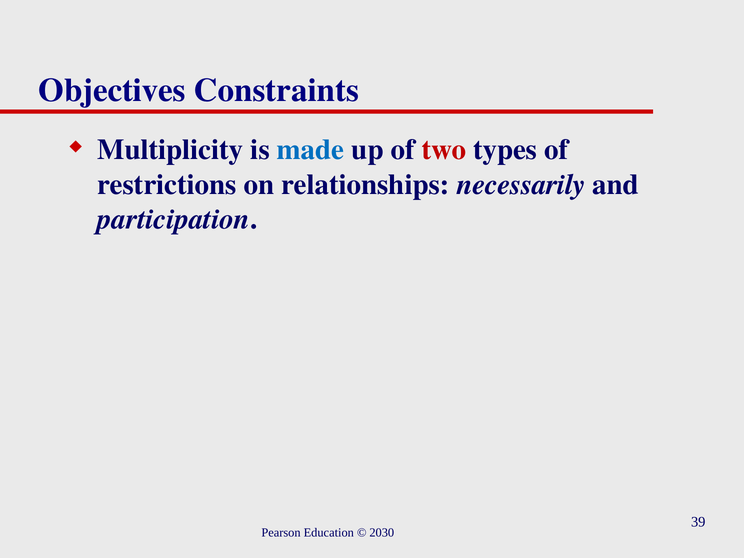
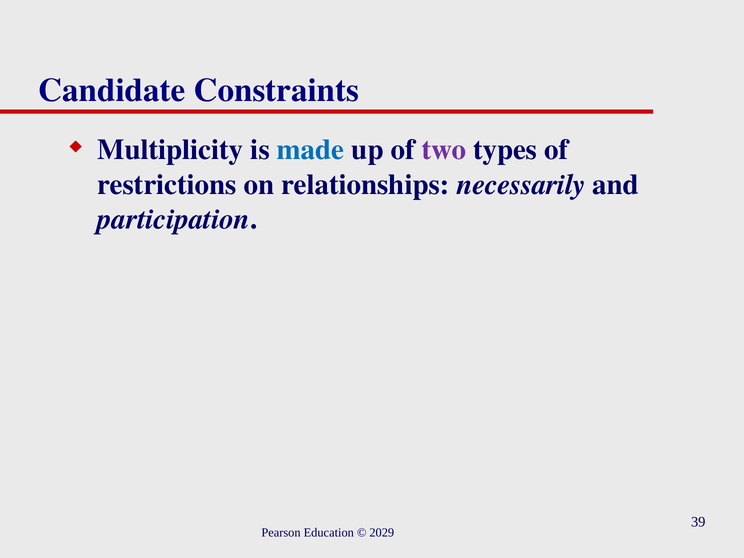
Objectives: Objectives -> Candidate
two colour: red -> purple
2030: 2030 -> 2029
